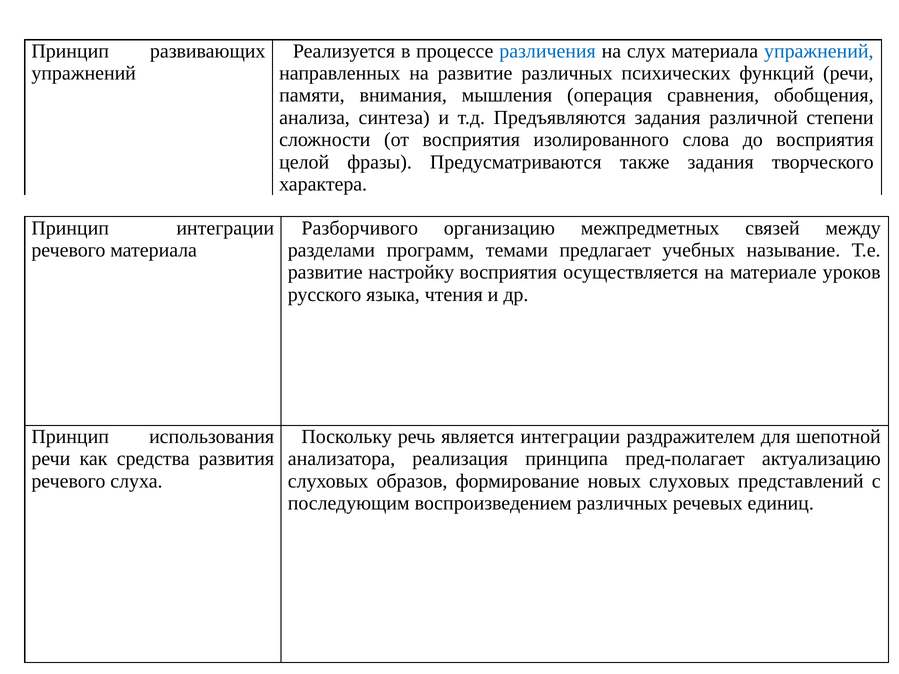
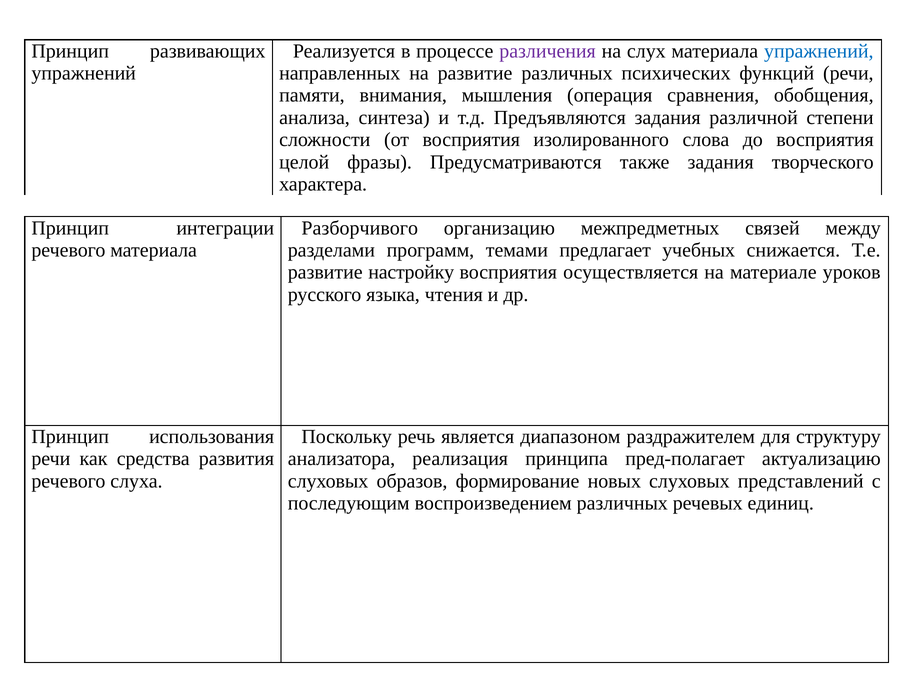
различения colour: blue -> purple
называние: называние -> снижается
является интеграции: интеграции -> диапазоном
шепотной: шепотной -> структуру
